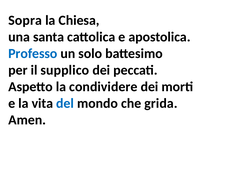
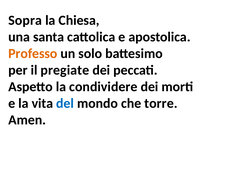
Professo colour: blue -> orange
supplico: supplico -> pregiate
grida: grida -> torre
